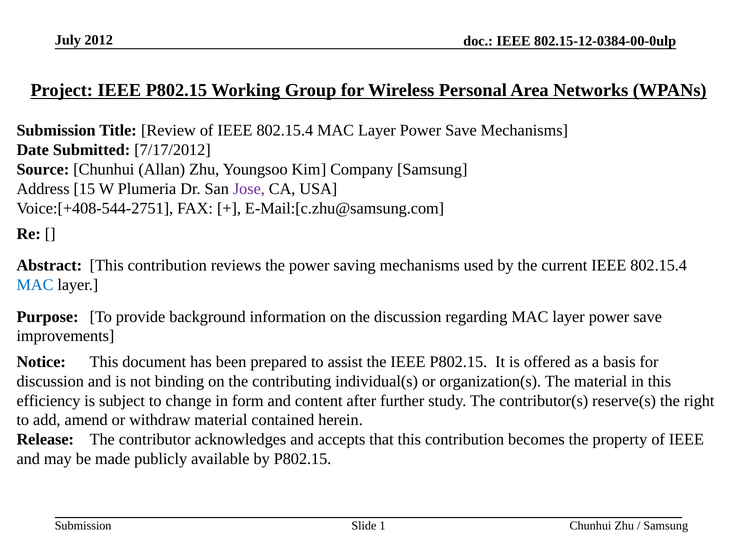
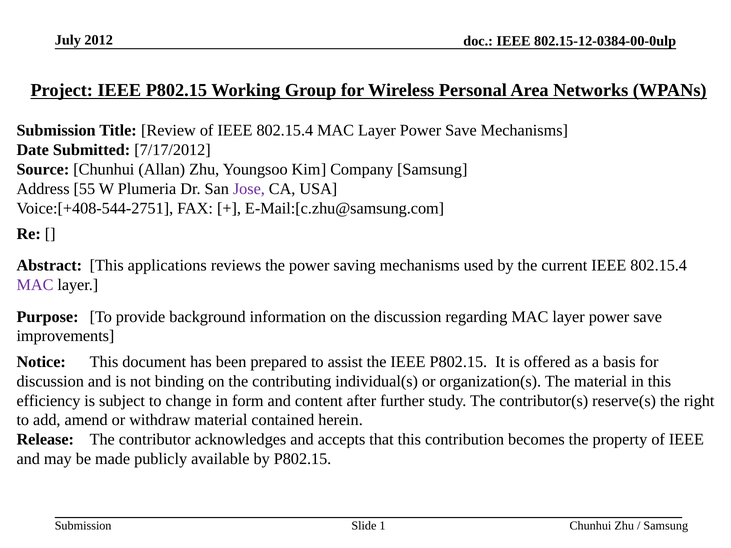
15: 15 -> 55
Abstract This contribution: contribution -> applications
MAC at (35, 285) colour: blue -> purple
